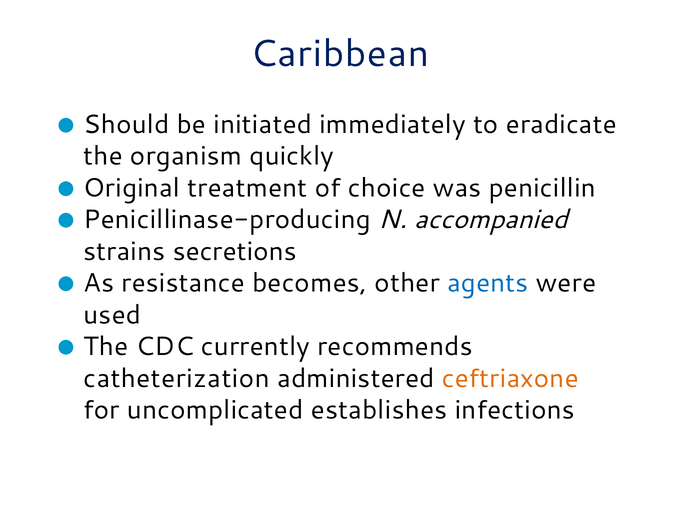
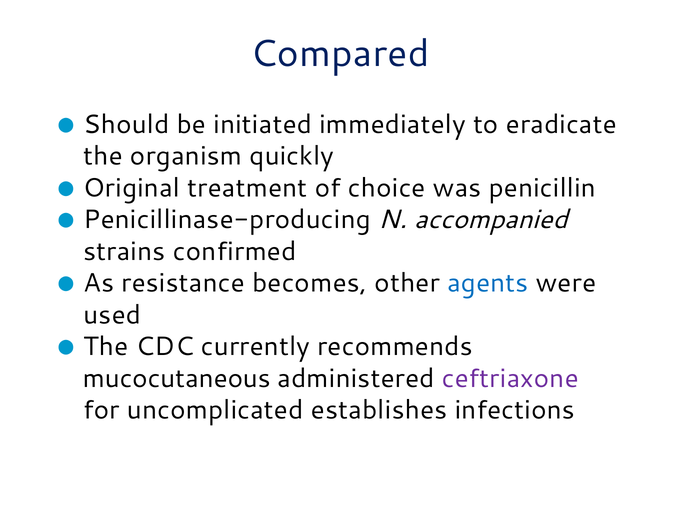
Caribbean: Caribbean -> Compared
secretions: secretions -> confirmed
catheterization: catheterization -> mucocutaneous
ceftriaxone colour: orange -> purple
